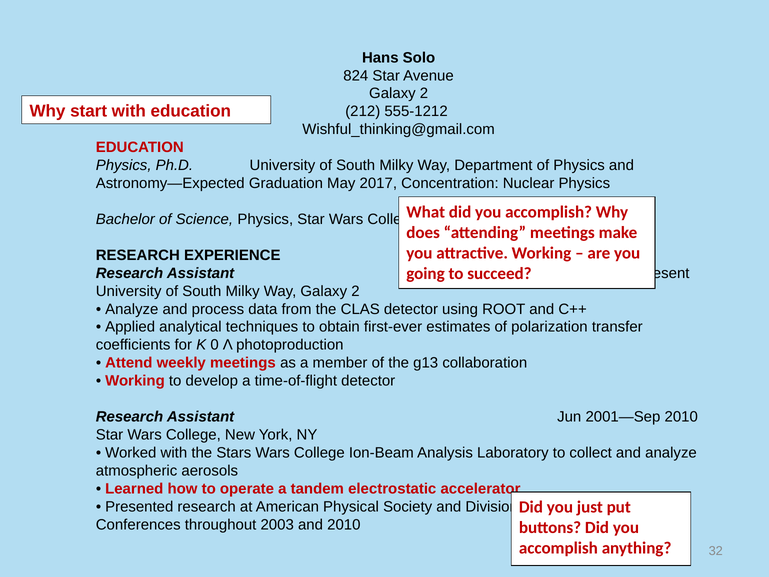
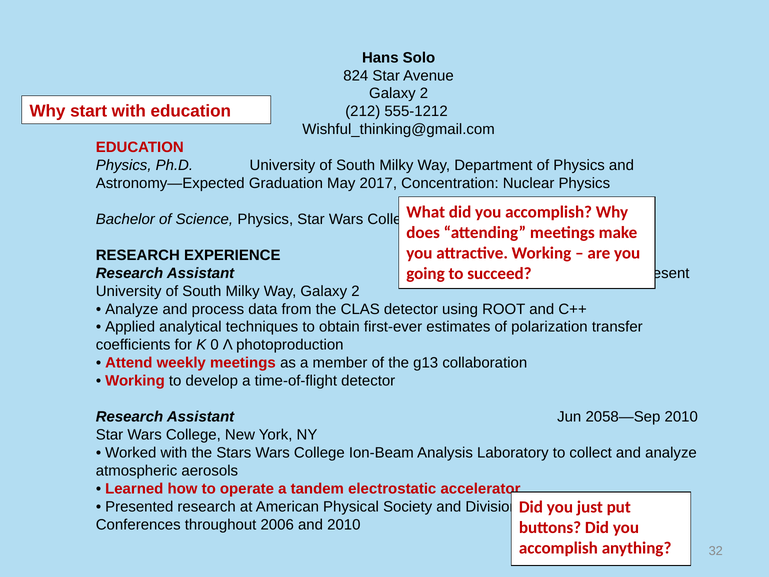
2001—Sep: 2001—Sep -> 2058—Sep
2003: 2003 -> 2006
